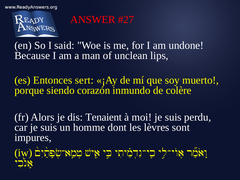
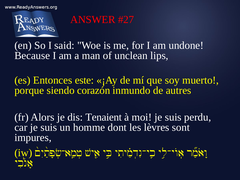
sert: sert -> este
colère: colère -> autres
